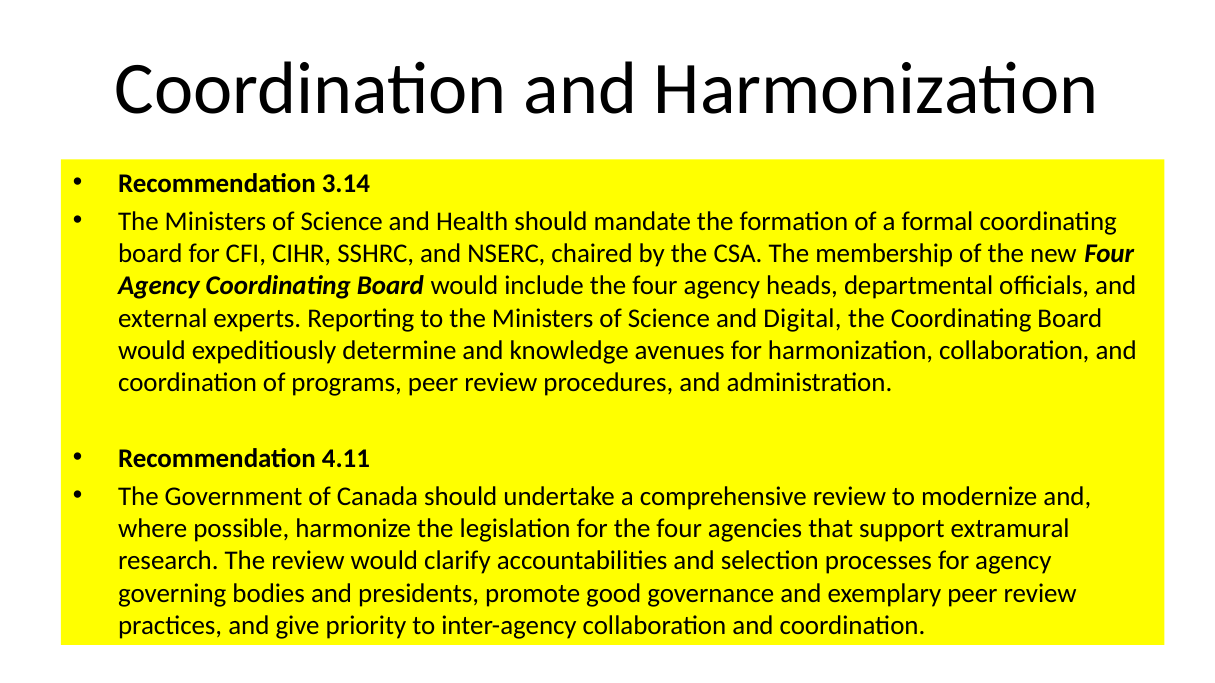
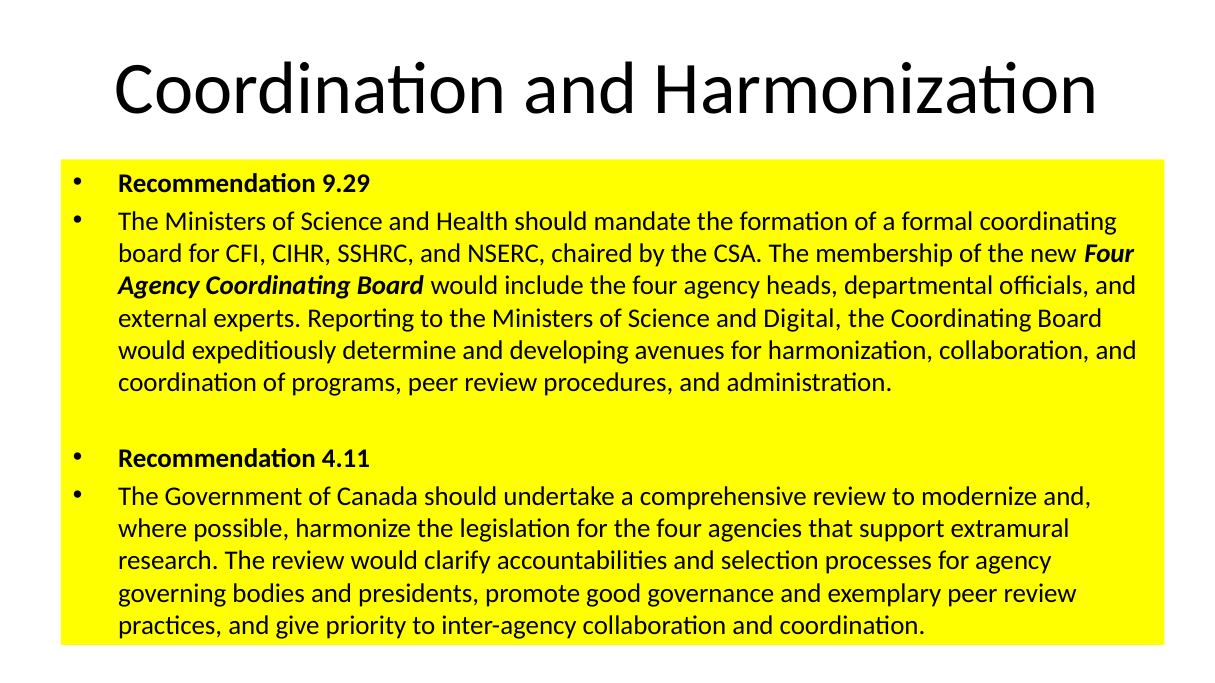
3.14: 3.14 -> 9.29
knowledge: knowledge -> developing
